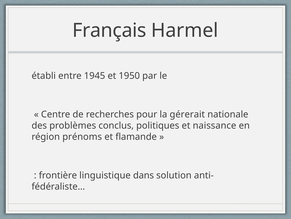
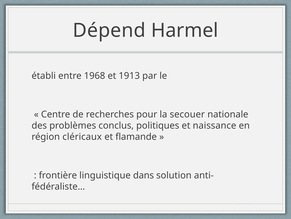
Français: Français -> Dépend
1945: 1945 -> 1968
1950: 1950 -> 1913
gérerait: gérerait -> secouer
prénoms: prénoms -> cléricaux
